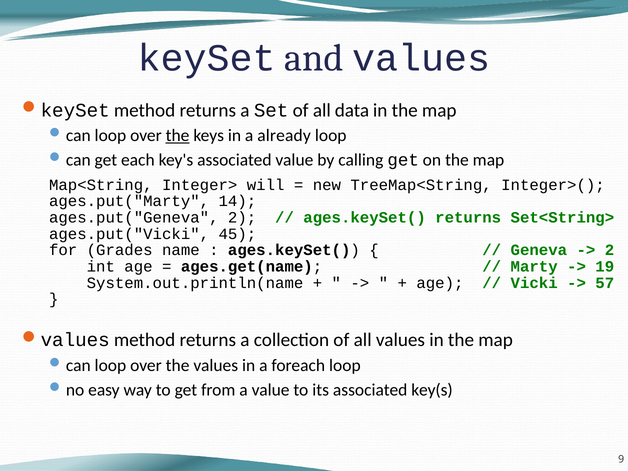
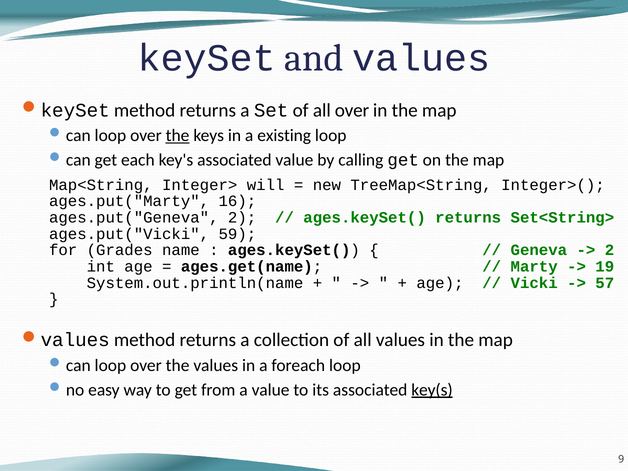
all data: data -> over
already: already -> existing
14: 14 -> 16
45: 45 -> 59
key(s underline: none -> present
